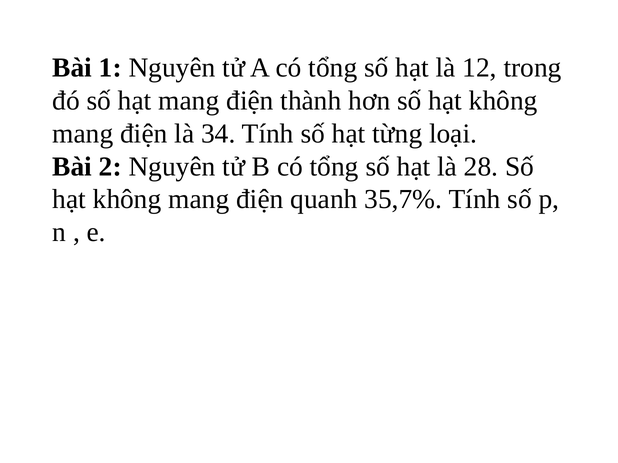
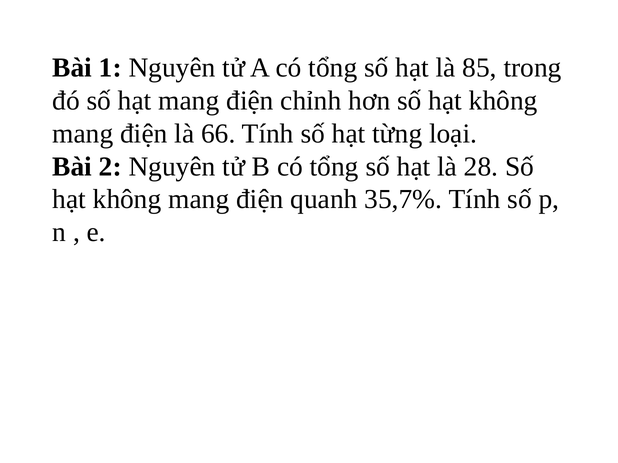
12: 12 -> 85
thành: thành -> chỉnh
34: 34 -> 66
